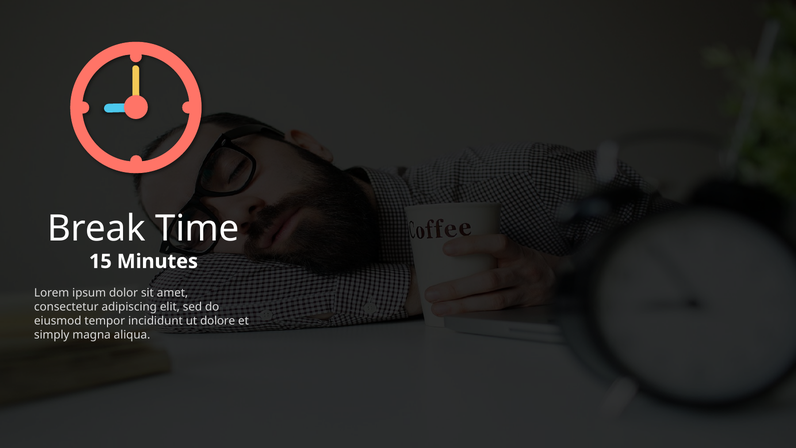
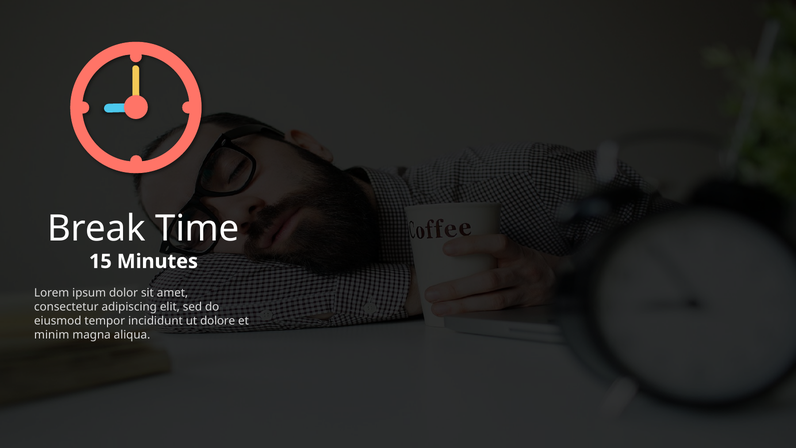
simply: simply -> minim
